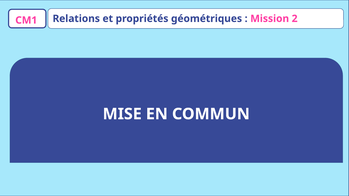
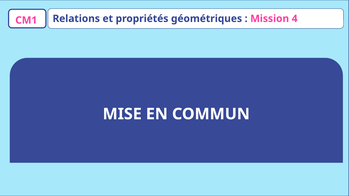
2: 2 -> 4
